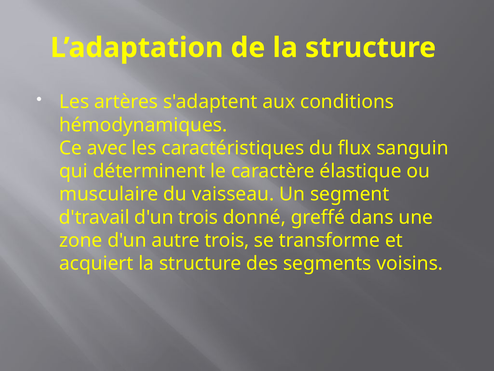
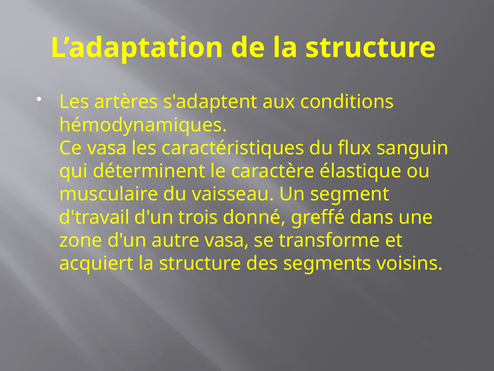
Ce avec: avec -> vasa
autre trois: trois -> vasa
